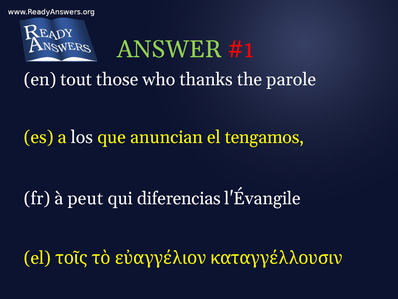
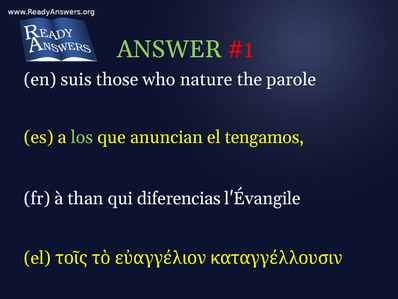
tout: tout -> suis
thanks: thanks -> nature
los colour: white -> light green
peut: peut -> than
